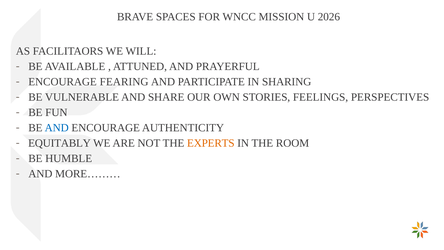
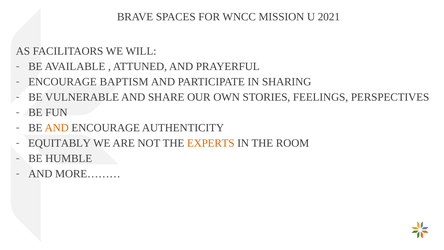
2026: 2026 -> 2021
FEARING: FEARING -> BAPTISM
AND at (57, 128) colour: blue -> orange
